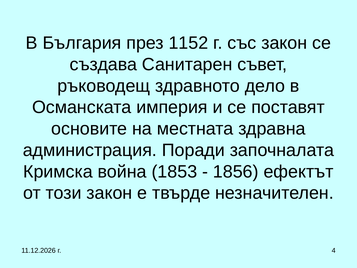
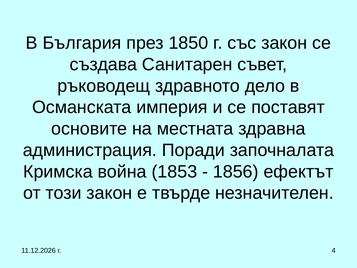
1152: 1152 -> 1850
